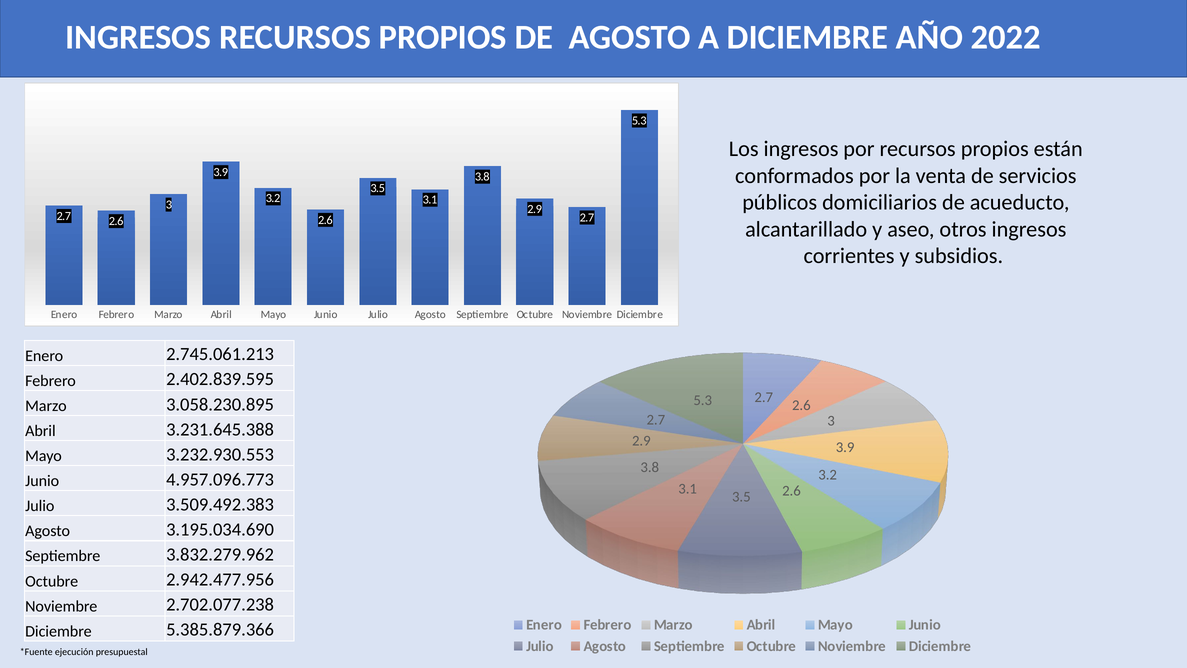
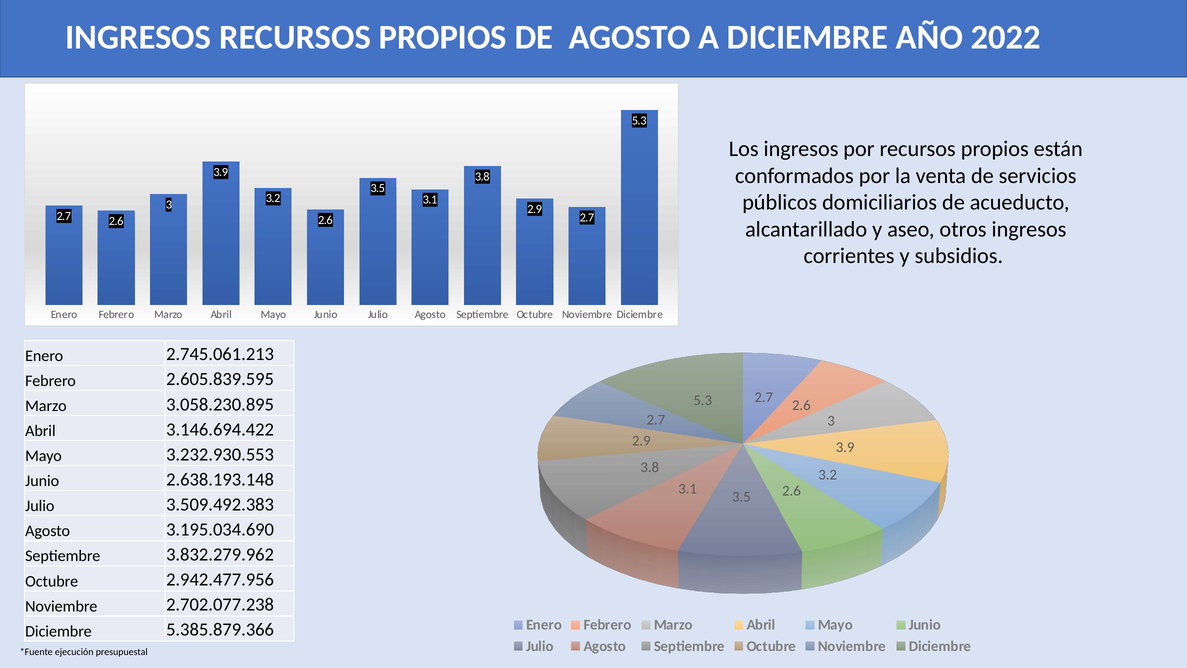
2.402.839.595: 2.402.839.595 -> 2.605.839.595
3.231.645.388: 3.231.645.388 -> 3.146.694.422
4.957.096.773: 4.957.096.773 -> 2.638.193.148
